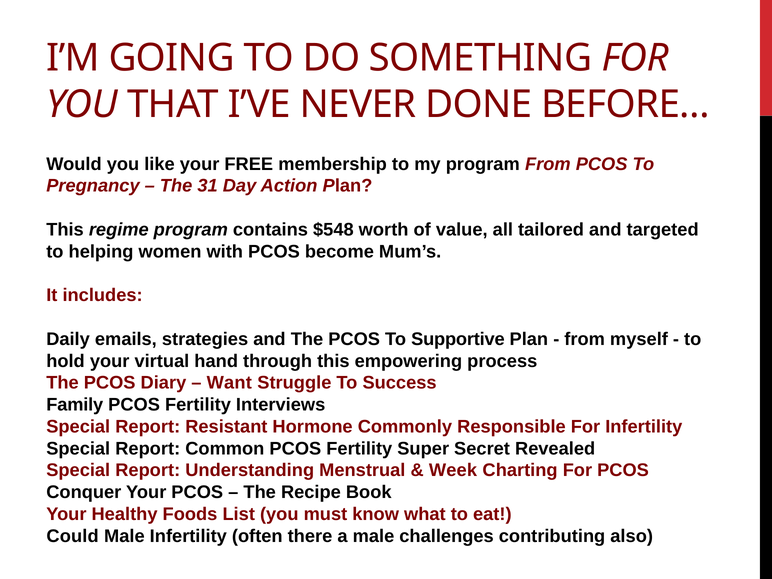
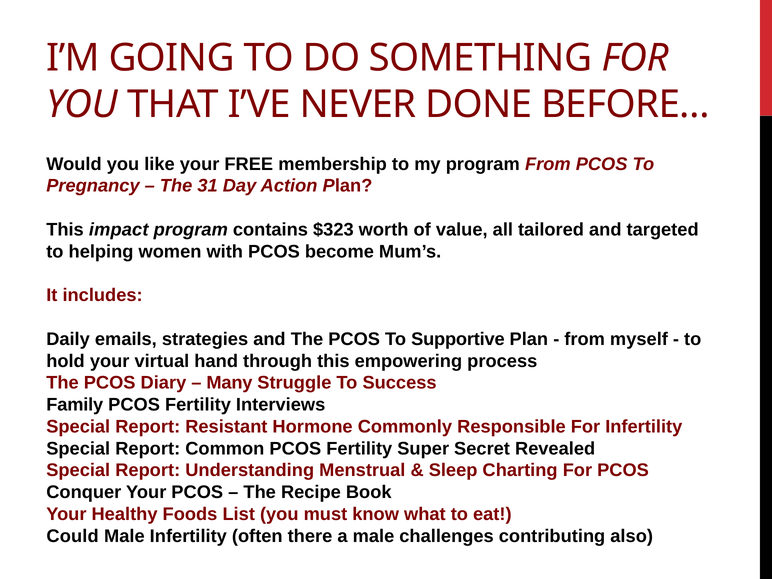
regime: regime -> impact
$548: $548 -> $323
Want: Want -> Many
Week: Week -> Sleep
